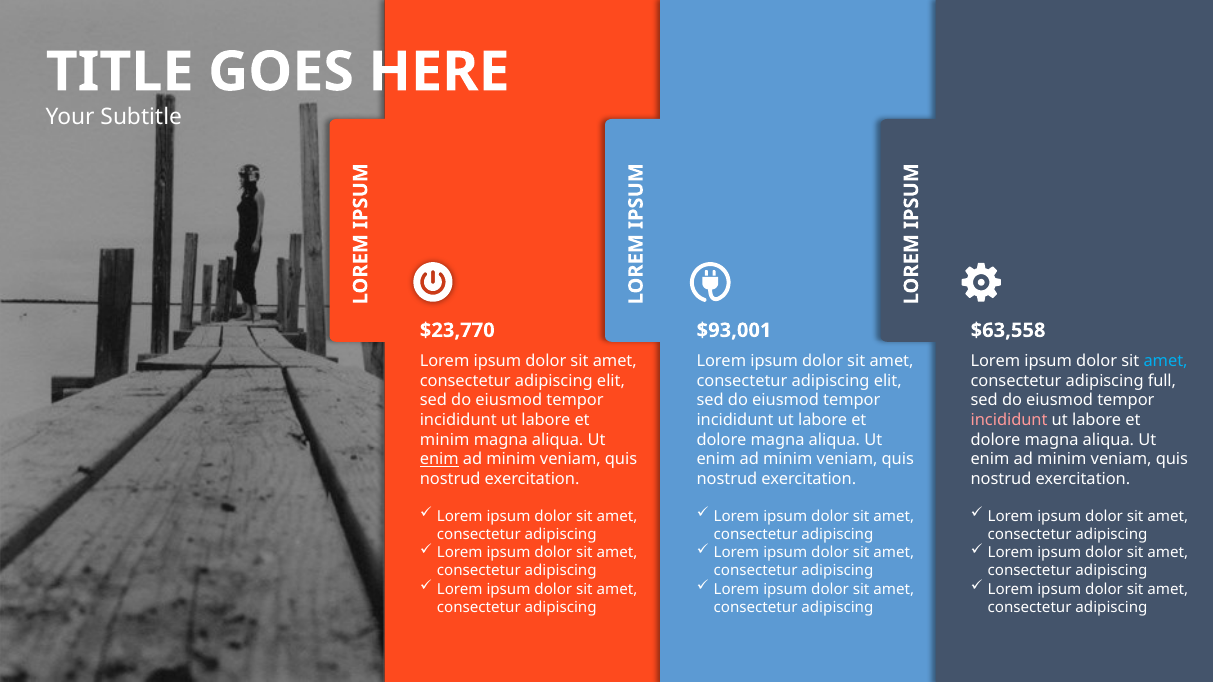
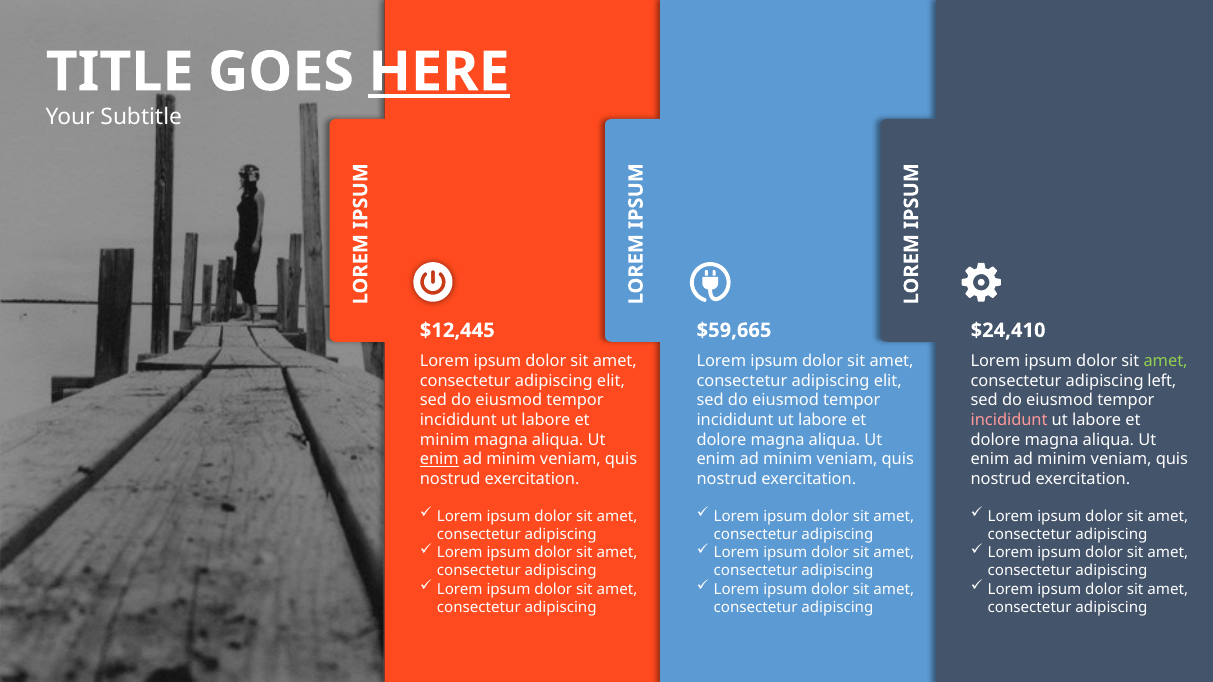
HERE underline: none -> present
$23,770: $23,770 -> $12,445
$93,001: $93,001 -> $59,665
$63,558: $63,558 -> $24,410
amet at (1166, 361) colour: light blue -> light green
full: full -> left
